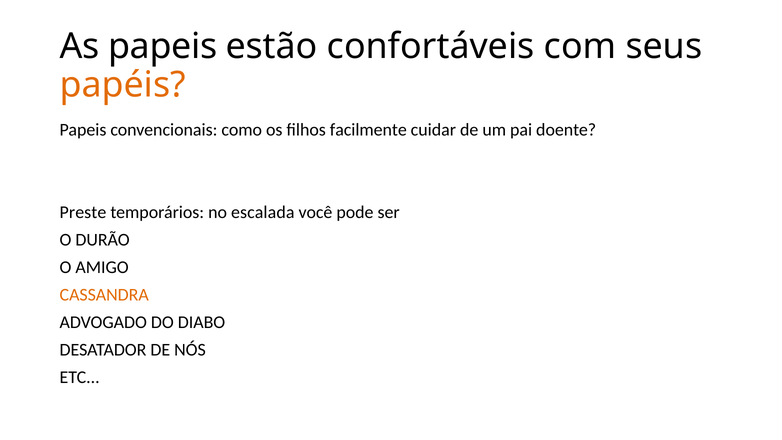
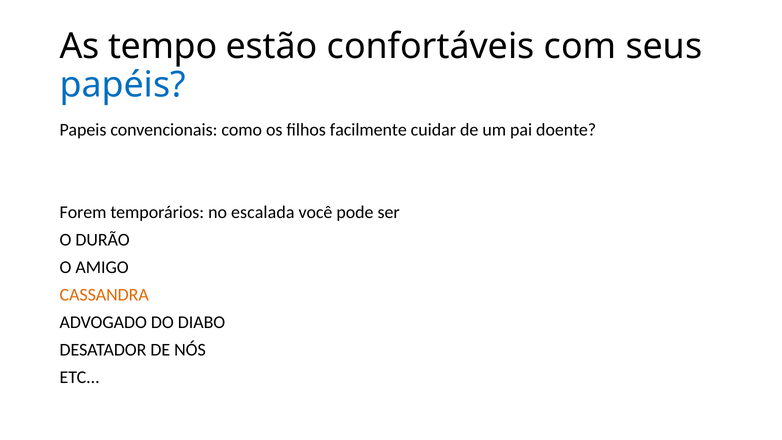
As papeis: papeis -> tempo
papéis colour: orange -> blue
Preste: Preste -> Forem
